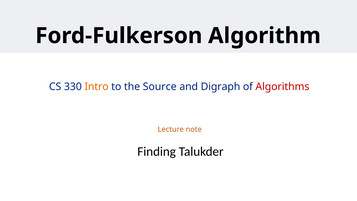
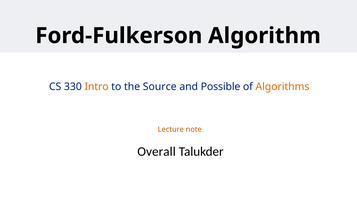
Digraph: Digraph -> Possible
Algorithms colour: red -> orange
Finding: Finding -> Overall
